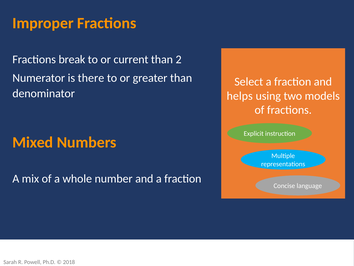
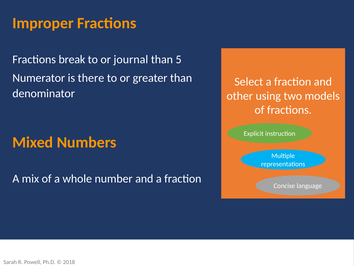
current: current -> journal
2: 2 -> 5
helps: helps -> other
